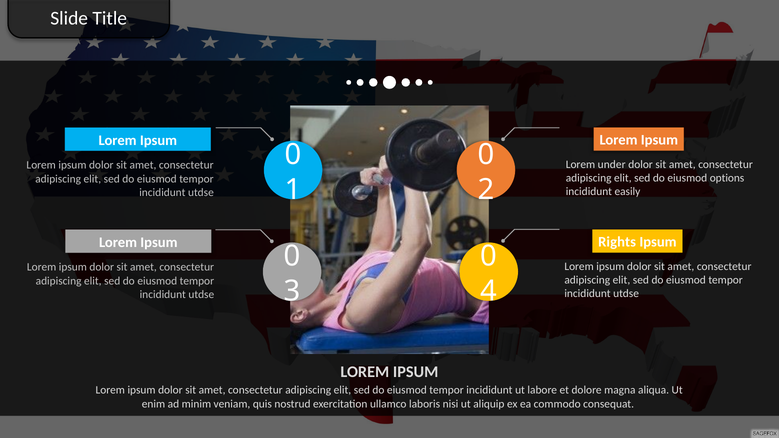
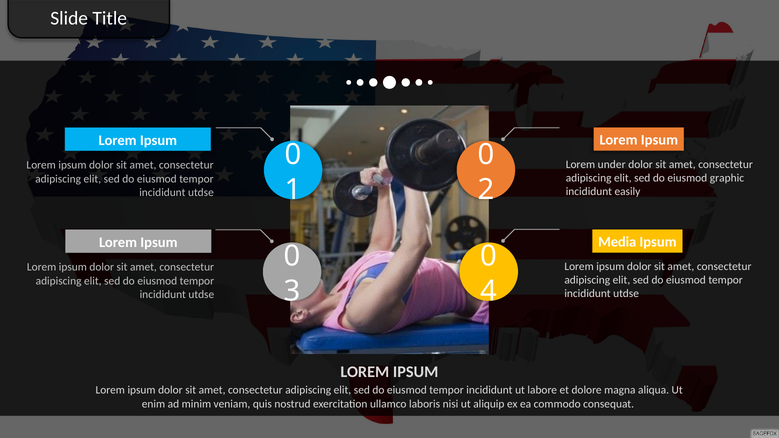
options: options -> graphic
Rights: Rights -> Media
